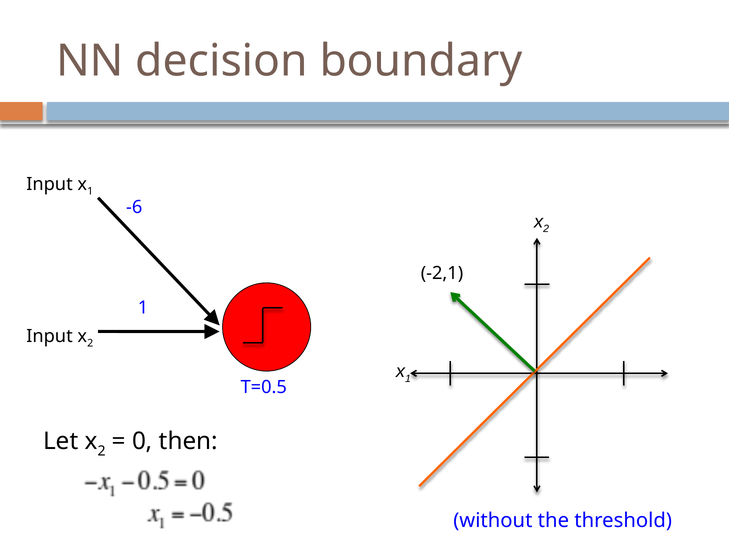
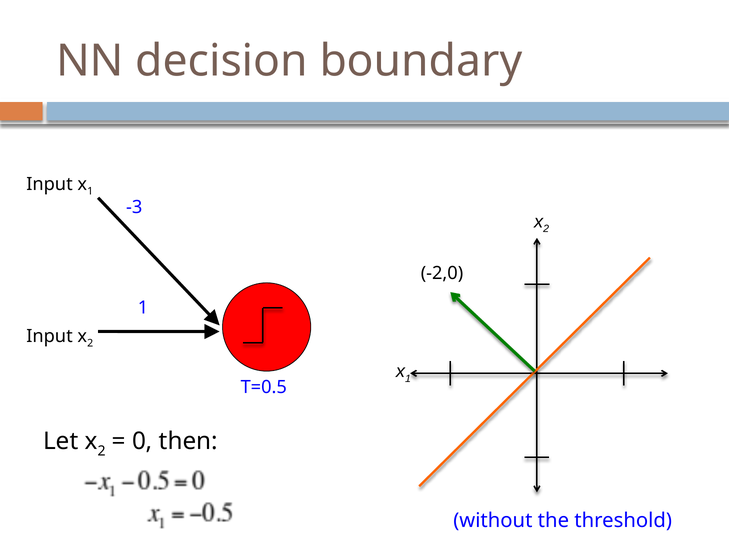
-6: -6 -> -3
-2,1: -2,1 -> -2,0
